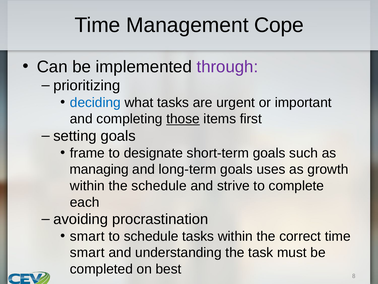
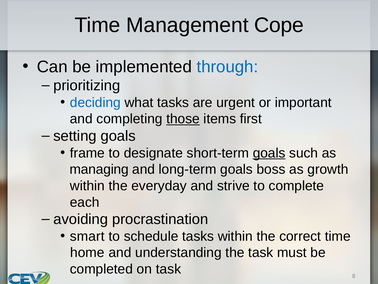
through colour: purple -> blue
goals at (269, 153) underline: none -> present
uses: uses -> boss
the schedule: schedule -> everyday
smart at (87, 252): smart -> home
on best: best -> task
